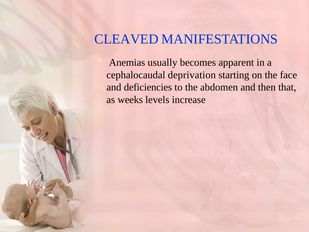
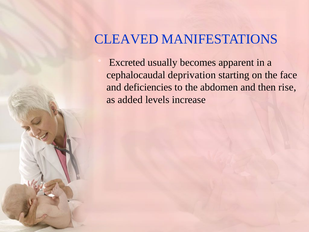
Anemias: Anemias -> Excreted
that: that -> rise
weeks: weeks -> added
